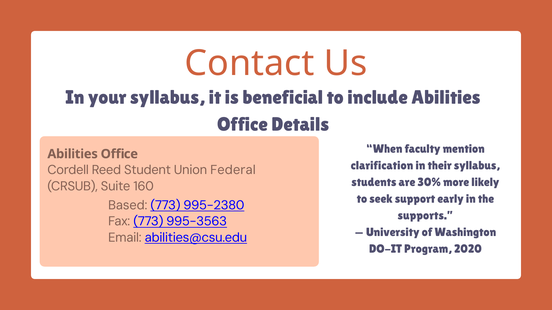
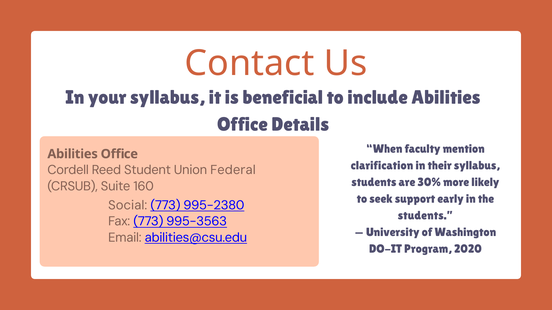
Based: Based -> Social
supports at (425, 216): supports -> students
